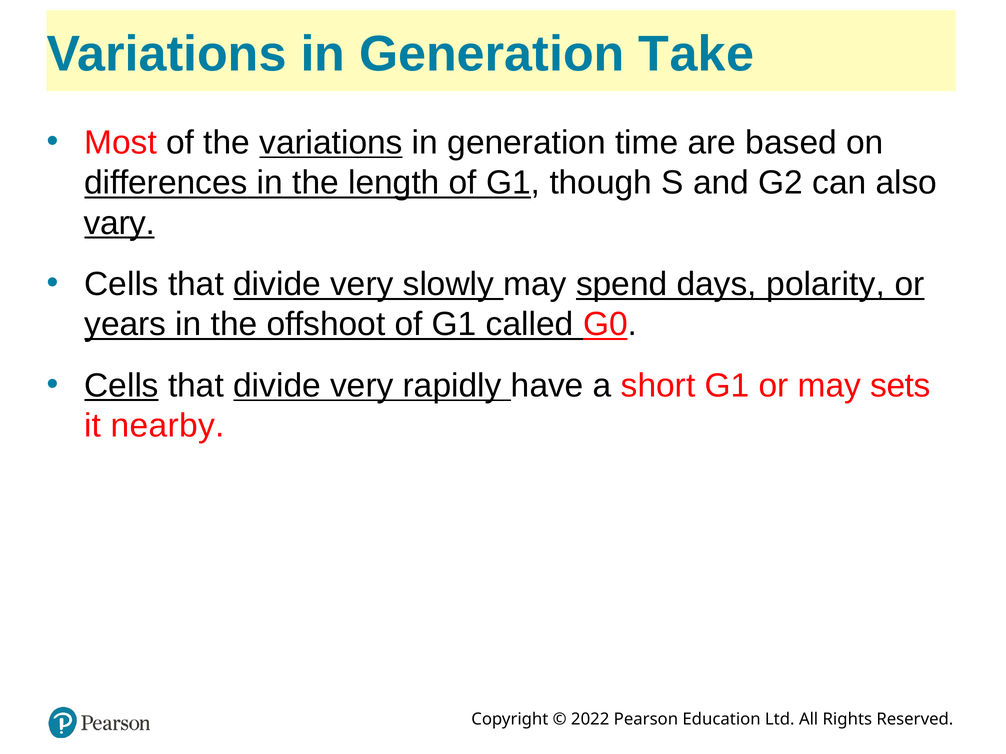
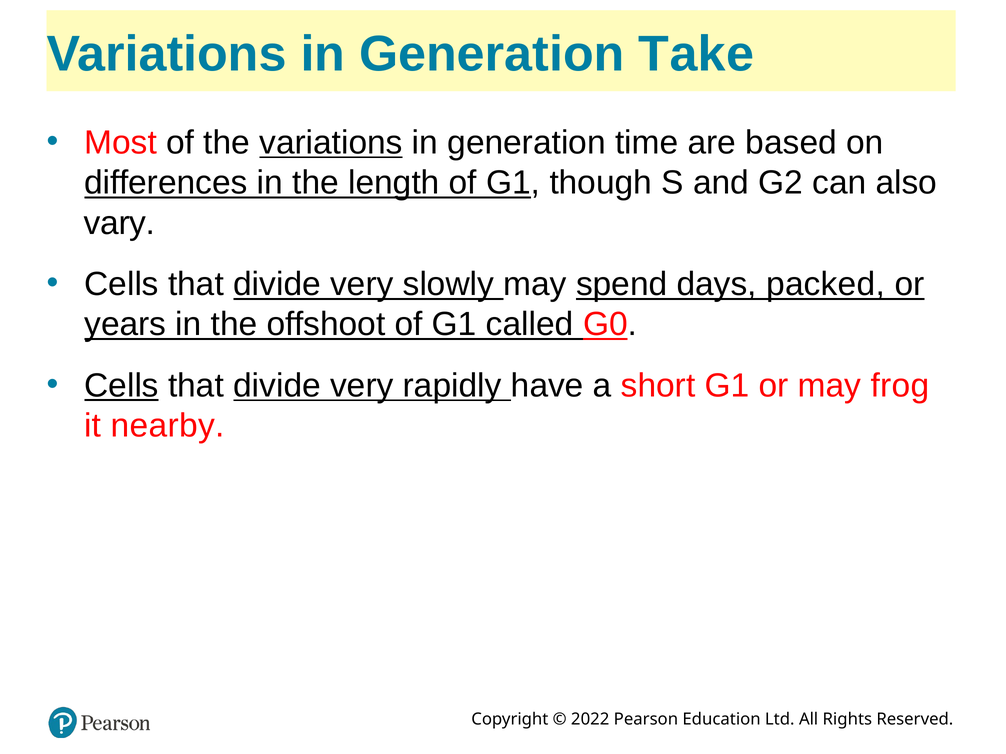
vary underline: present -> none
polarity: polarity -> packed
sets: sets -> frog
